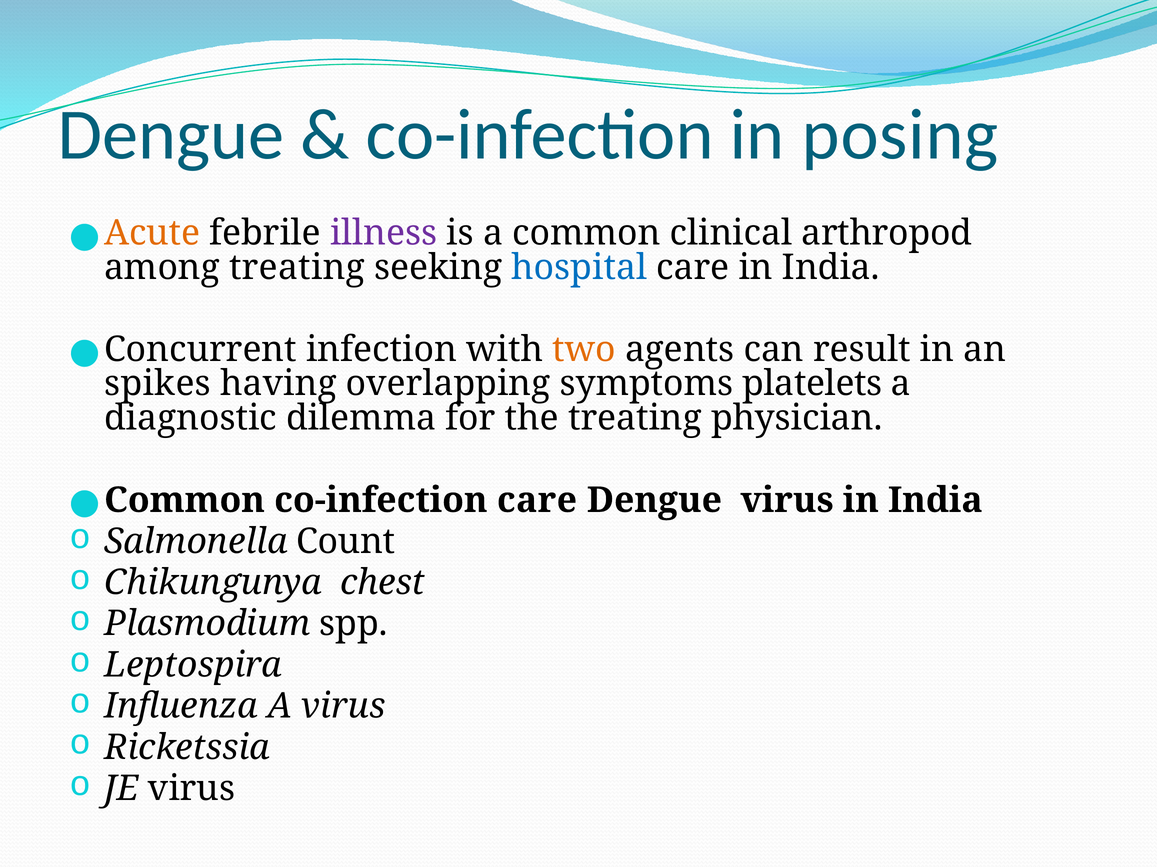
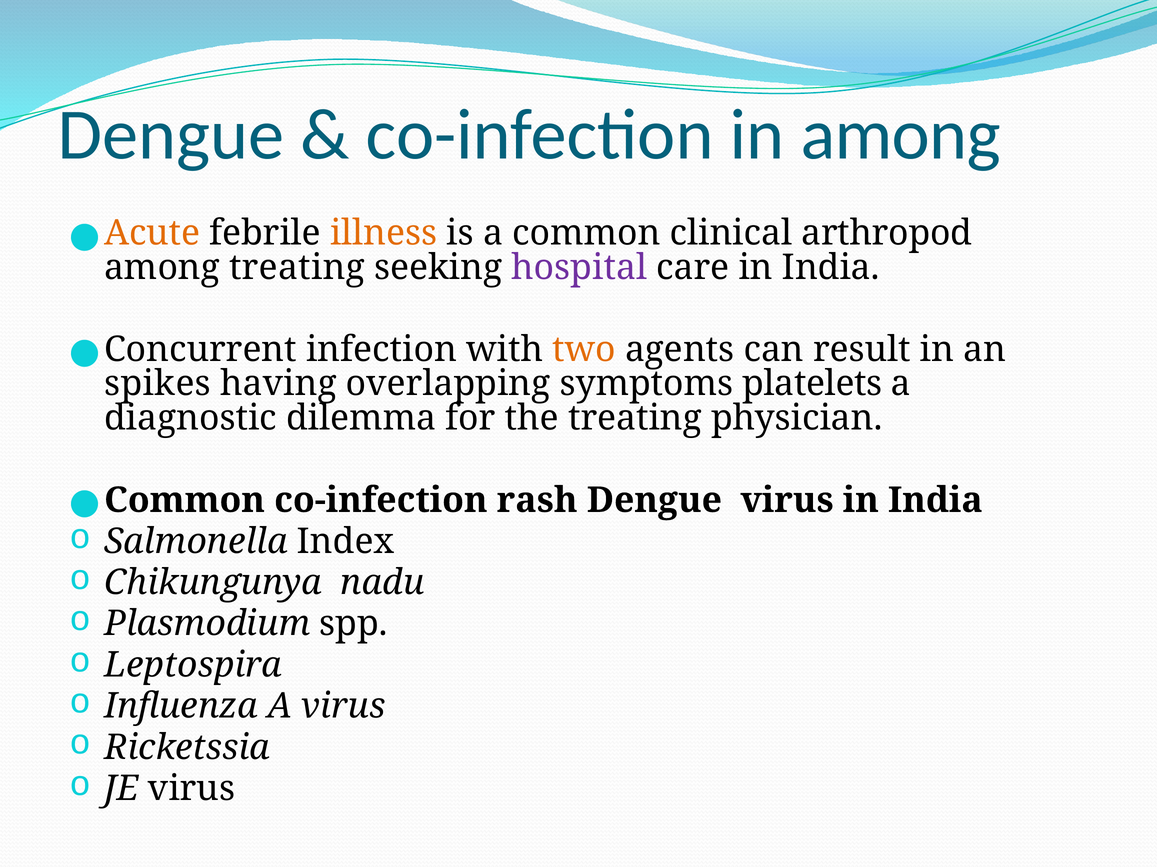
in posing: posing -> among
illness colour: purple -> orange
hospital colour: blue -> purple
co-infection care: care -> rash
Count: Count -> Index
chest: chest -> nadu
